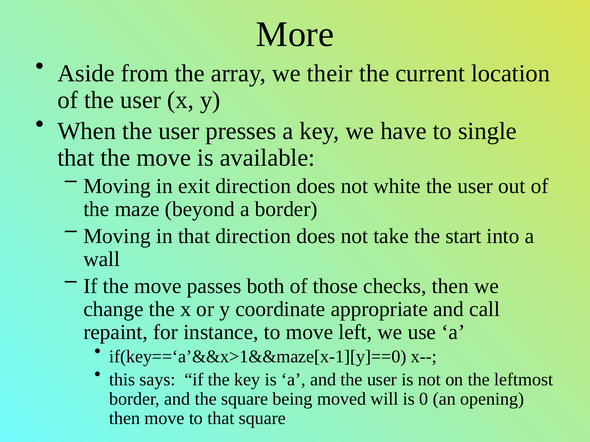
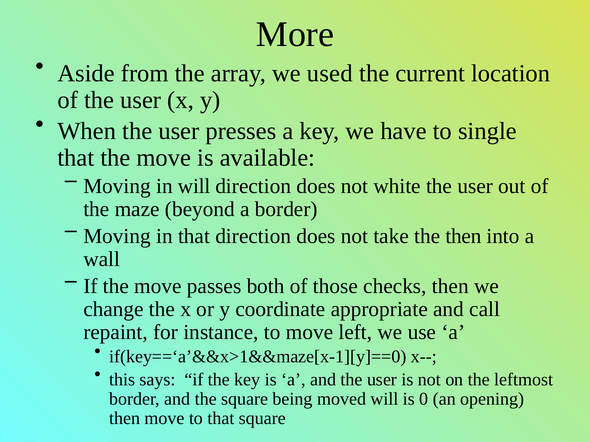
their: their -> used
in exit: exit -> will
the start: start -> then
